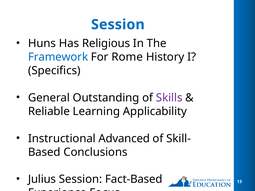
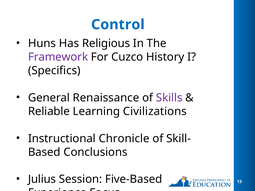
Session at (118, 25): Session -> Control
Framework colour: blue -> purple
Rome: Rome -> Cuzco
Outstanding: Outstanding -> Renaissance
Applicability: Applicability -> Civilizations
Advanced: Advanced -> Chronicle
Fact-Based: Fact-Based -> Five-Based
